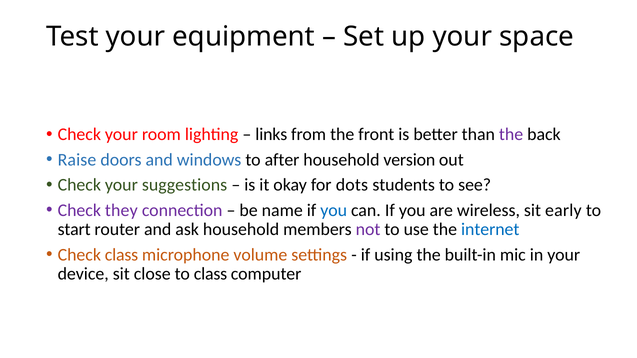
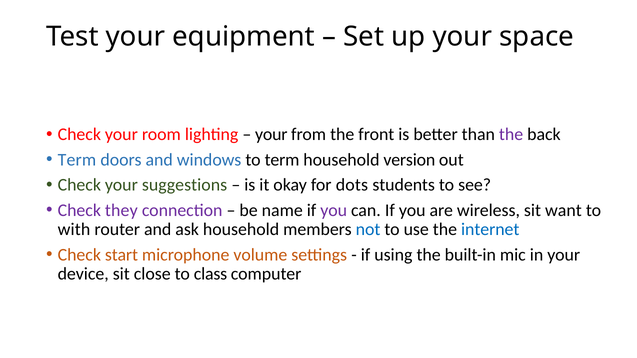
links at (271, 135): links -> your
Raise at (77, 160): Raise -> Term
to after: after -> term
you at (334, 210) colour: blue -> purple
early: early -> want
start: start -> with
not colour: purple -> blue
Check class: class -> start
